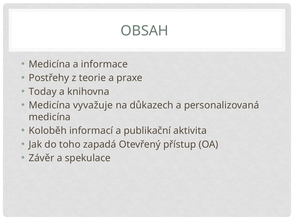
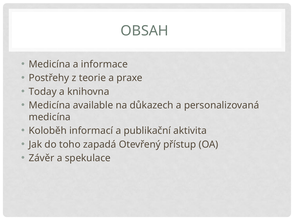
vyvažuje: vyvažuje -> available
